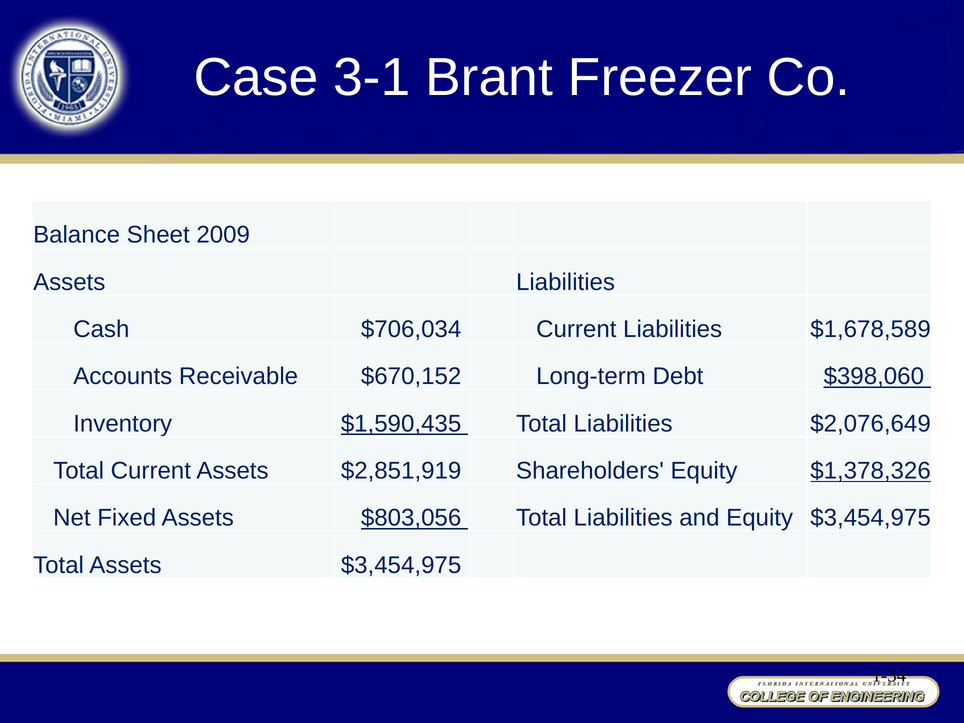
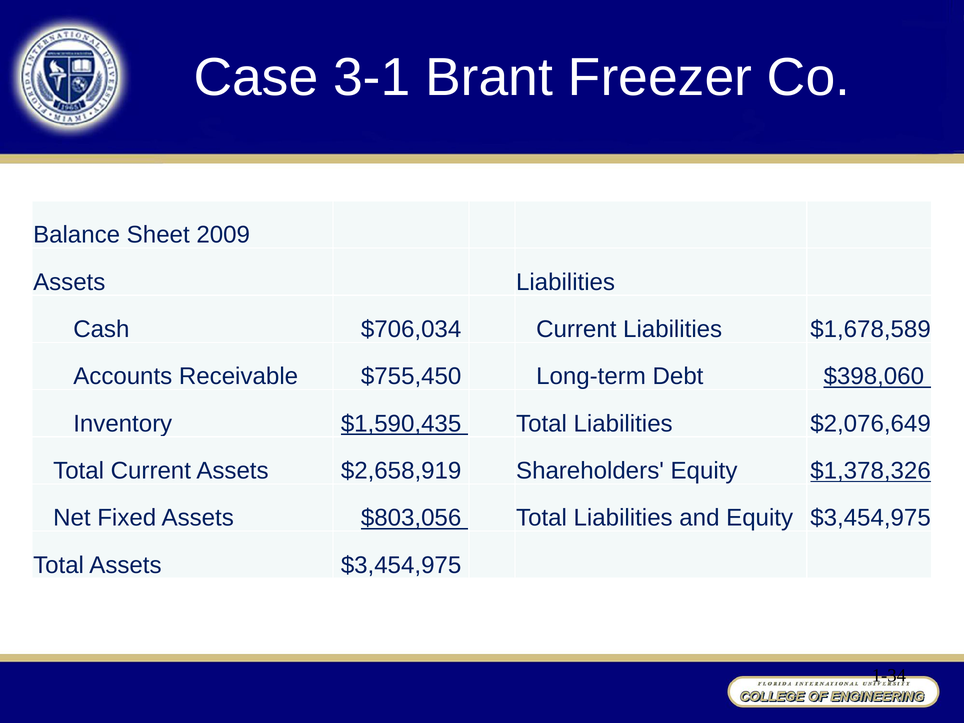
$670,152: $670,152 -> $755,450
$2,851,919: $2,851,919 -> $2,658,919
